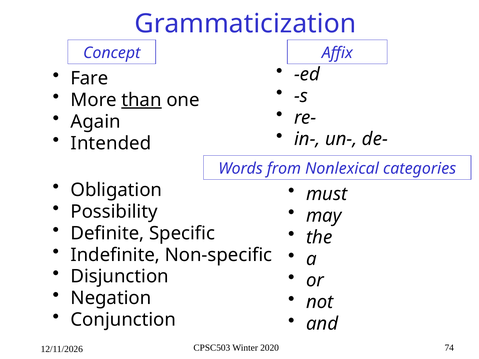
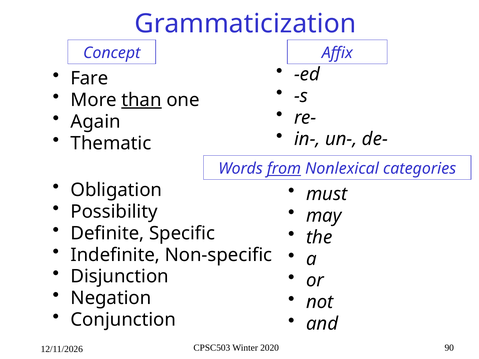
Intended: Intended -> Thematic
from underline: none -> present
74: 74 -> 90
